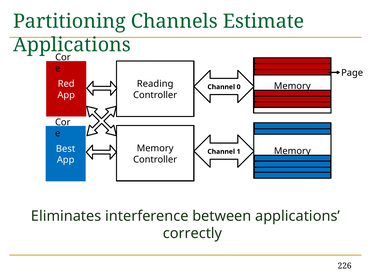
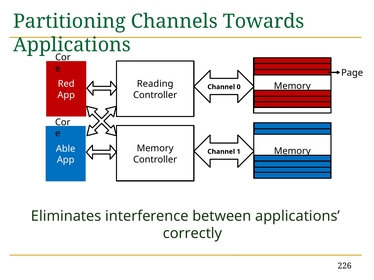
Estimate: Estimate -> Towards
Best: Best -> Able
